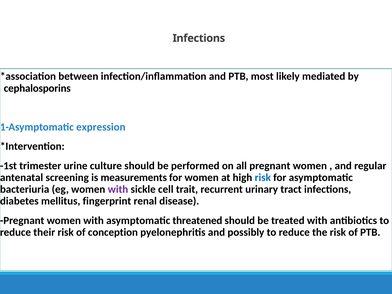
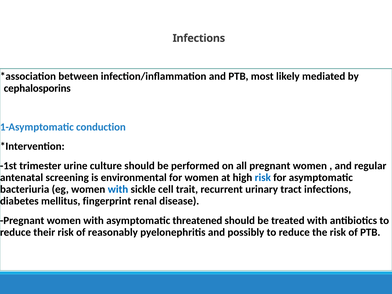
expression: expression -> conduction
measurements: measurements -> environmental
with at (118, 189) colour: purple -> blue
conception: conception -> reasonably
